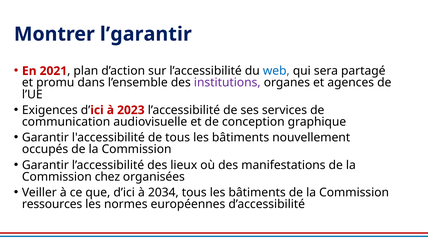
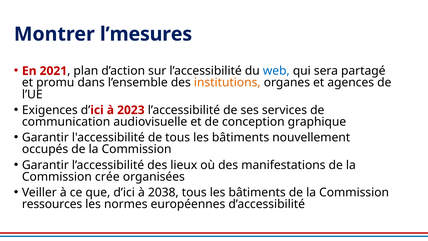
l’garantir: l’garantir -> l’mesures
institutions colour: purple -> orange
chez: chez -> crée
2034: 2034 -> 2038
